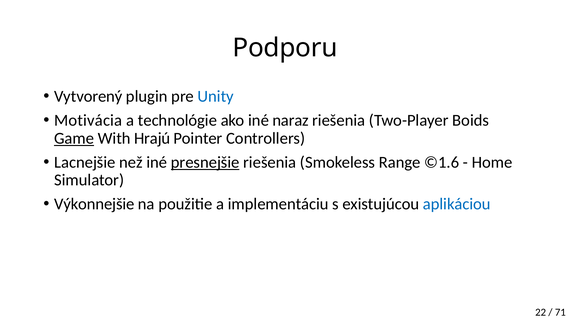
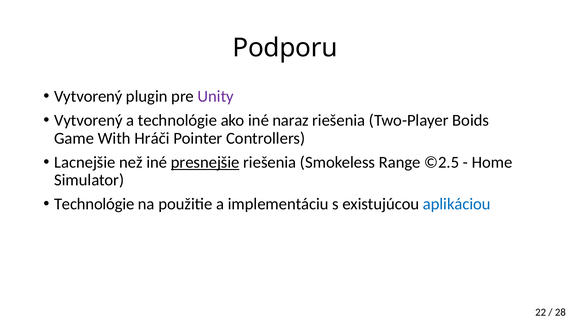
Unity colour: blue -> purple
Motivácia at (88, 120): Motivácia -> Vytvorený
Game underline: present -> none
Hrajú: Hrajú -> Hráči
©1.6: ©1.6 -> ©2.5
Výkonnejšie at (94, 204): Výkonnejšie -> Technológie
71: 71 -> 28
